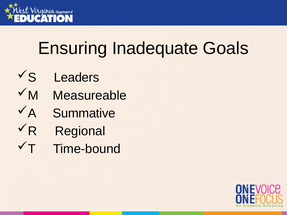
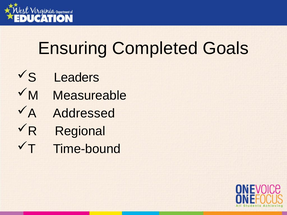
Inadequate: Inadequate -> Completed
Summative: Summative -> Addressed
